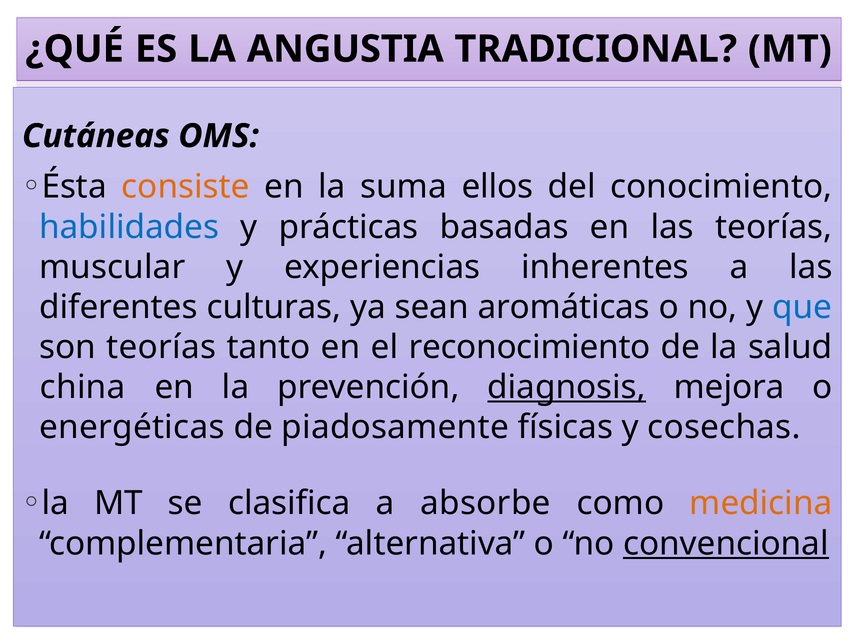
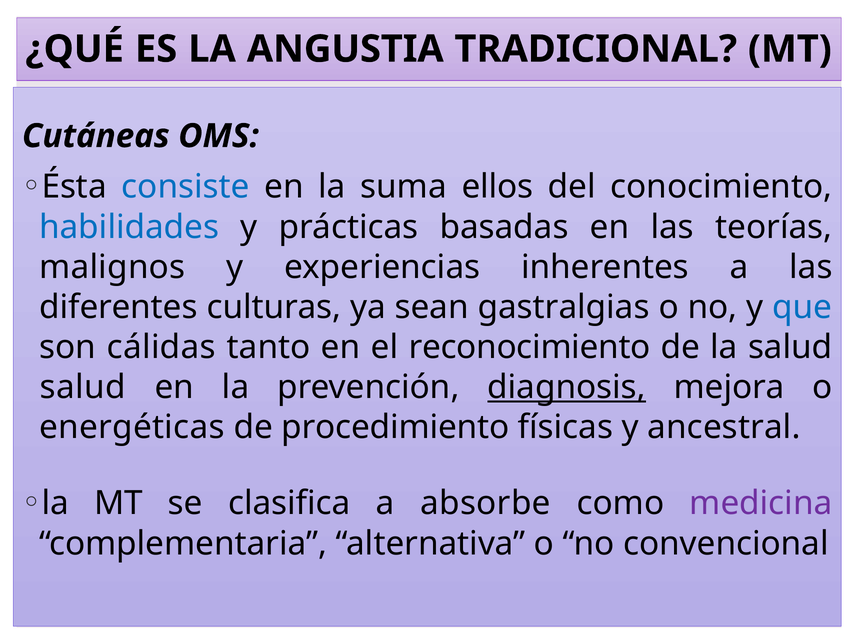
consiste colour: orange -> blue
muscular: muscular -> malignos
aromáticas: aromáticas -> gastralgias
son teorías: teorías -> cálidas
china at (83, 387): china -> salud
piadosamente: piadosamente -> procedimiento
cosechas: cosechas -> ancestral
medicina colour: orange -> purple
convencional underline: present -> none
